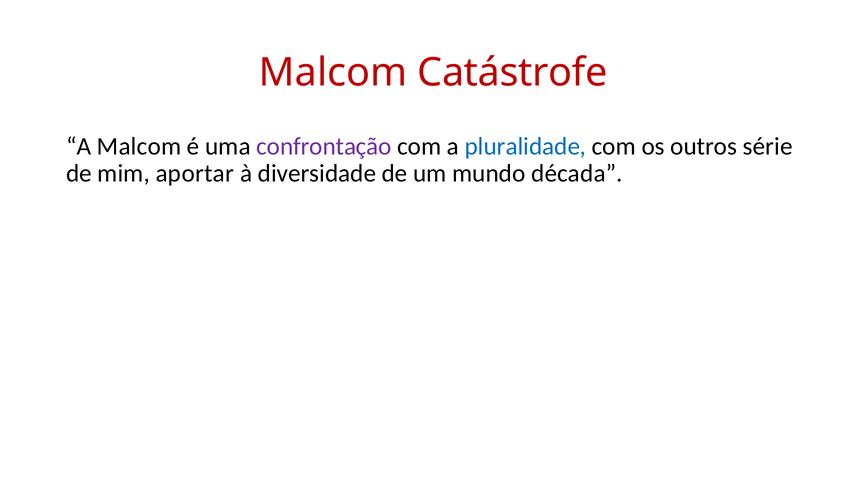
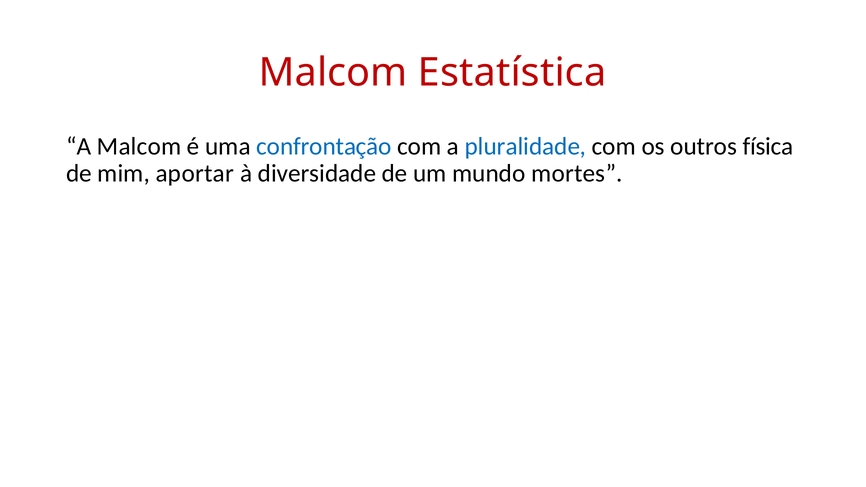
Catástrofe: Catástrofe -> Estatística
confrontação colour: purple -> blue
série: série -> física
década: década -> mortes
